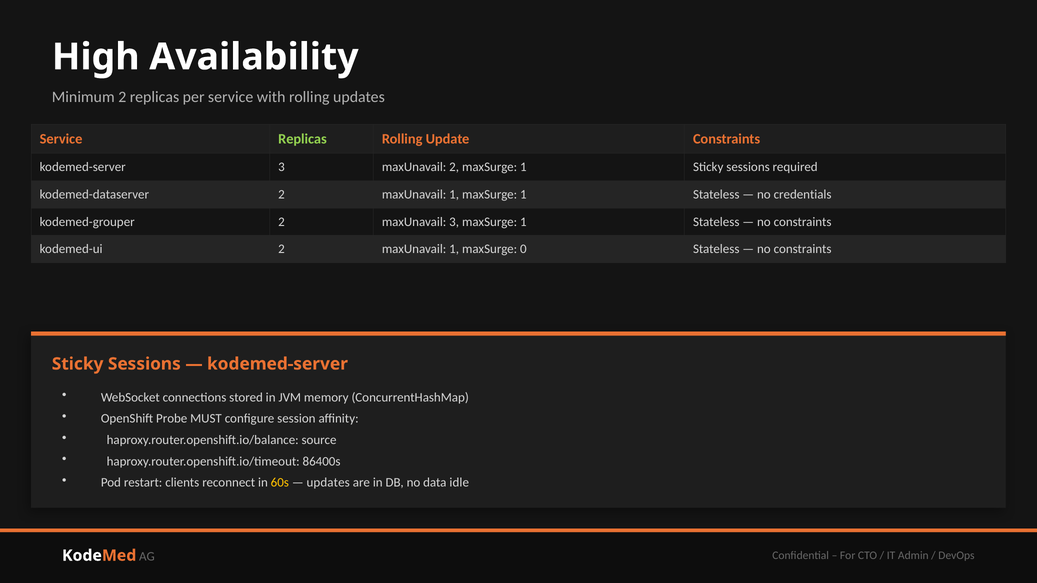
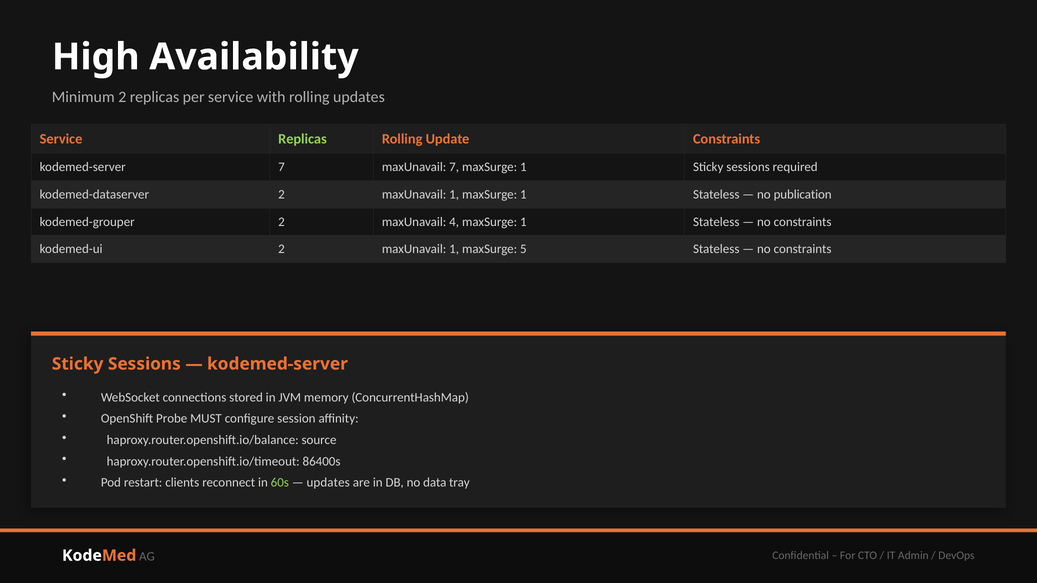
kodemed-server 3: 3 -> 7
maxUnavail 2: 2 -> 7
credentials: credentials -> publication
maxUnavail 3: 3 -> 4
0: 0 -> 5
60s colour: yellow -> light green
idle: idle -> tray
